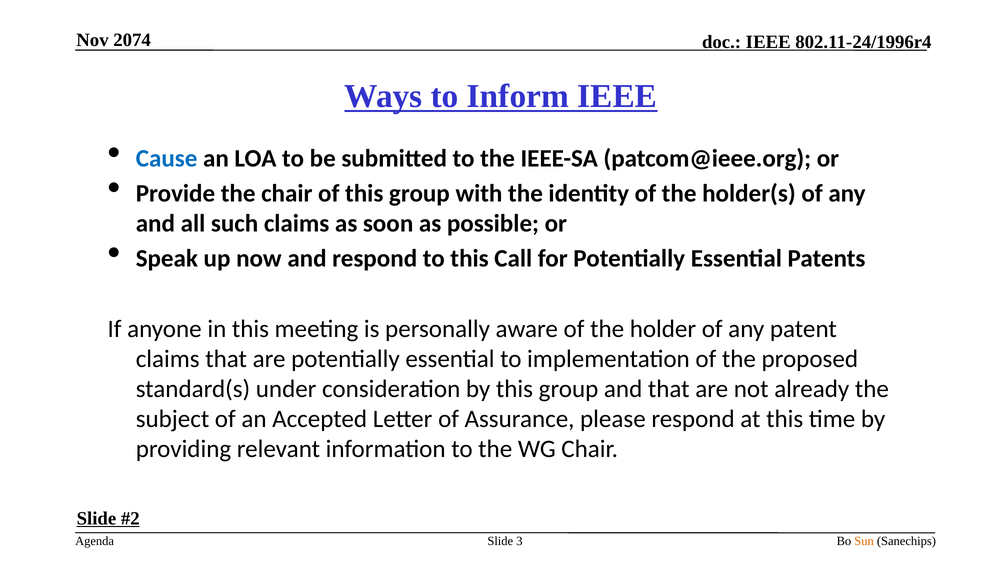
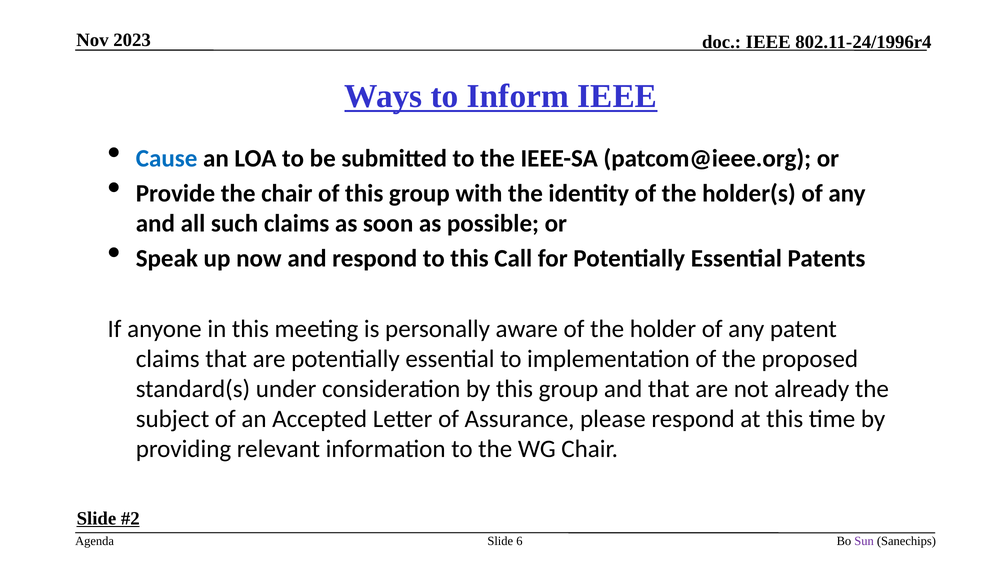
2074: 2074 -> 2023
3: 3 -> 6
Sun colour: orange -> purple
